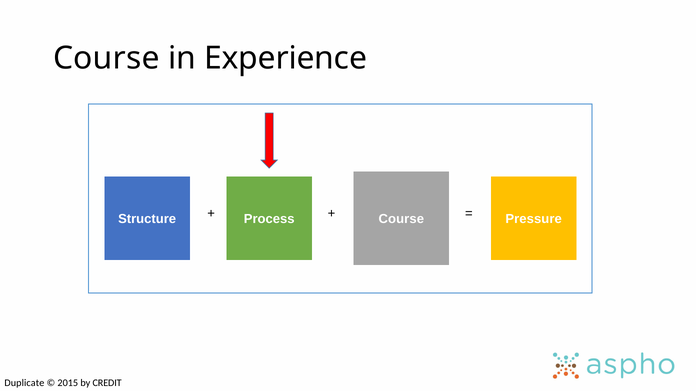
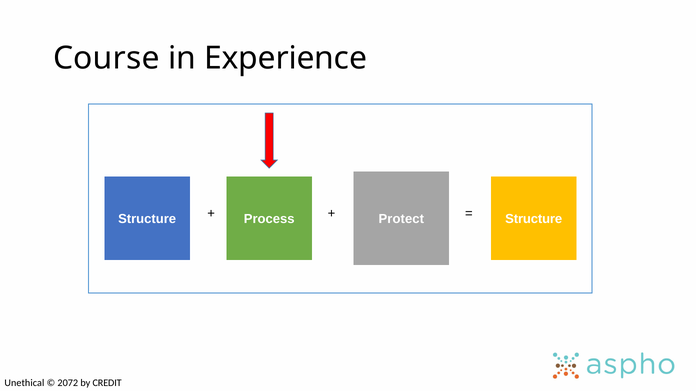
Course at (401, 219): Course -> Protect
Process Pressure: Pressure -> Structure
Duplicate: Duplicate -> Unethical
2015: 2015 -> 2072
